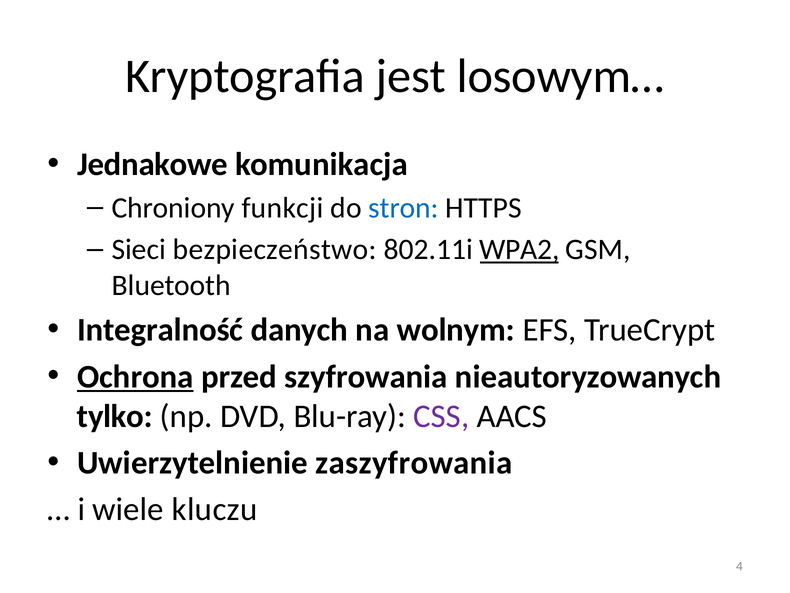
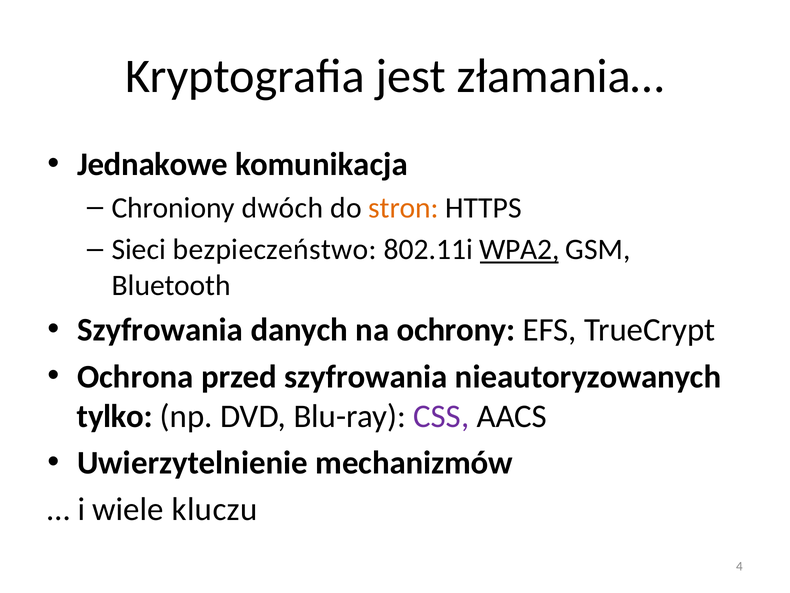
losowym…: losowym… -> złamania…
funkcji: funkcji -> dwóch
stron colour: blue -> orange
Integralność at (160, 330): Integralność -> Szyfrowania
wolnym: wolnym -> ochrony
Ochrona underline: present -> none
zaszyfrowania: zaszyfrowania -> mechanizmów
